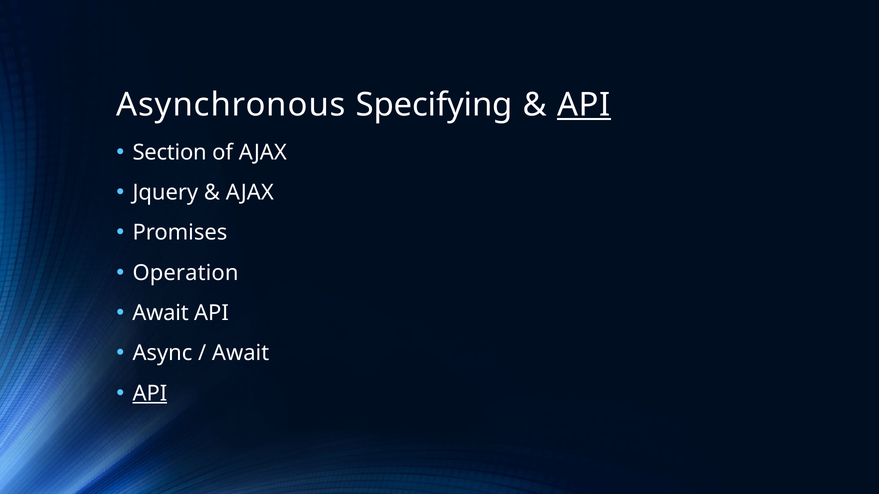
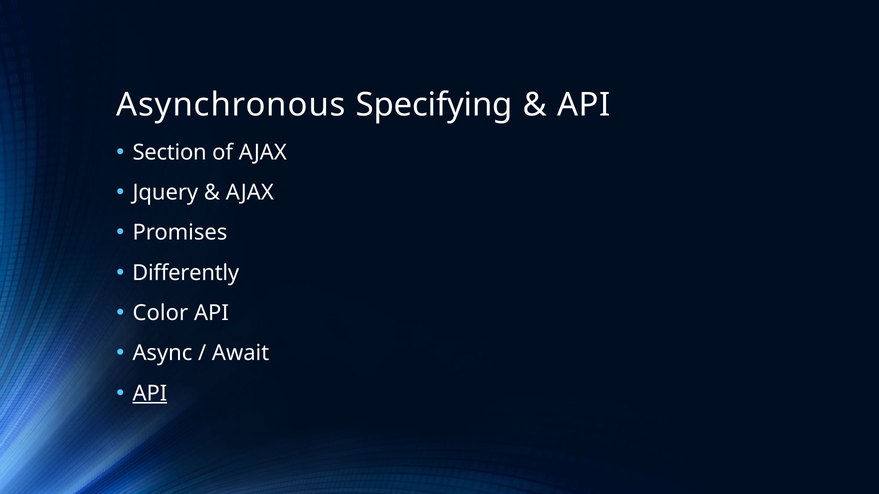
API at (584, 105) underline: present -> none
Operation: Operation -> Differently
Await at (161, 313): Await -> Color
